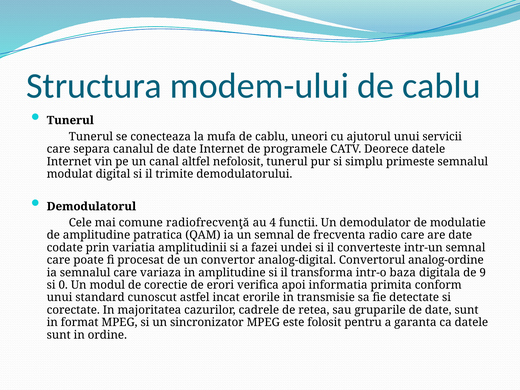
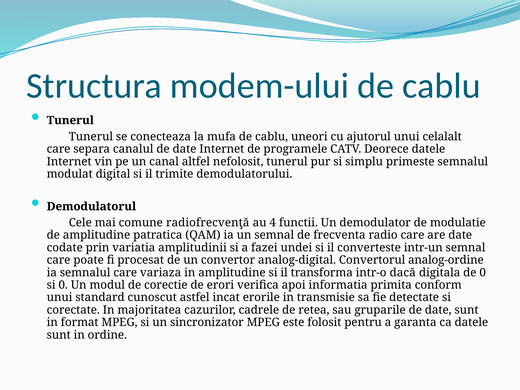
servicii: servicii -> celalalt
baza: baza -> dacă
de 9: 9 -> 0
